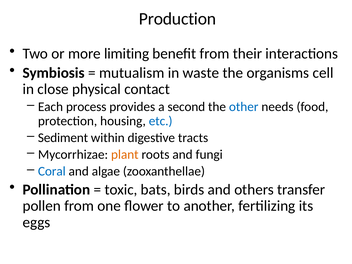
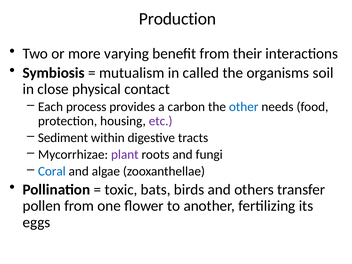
limiting: limiting -> varying
waste: waste -> called
cell: cell -> soil
second: second -> carbon
etc colour: blue -> purple
plant colour: orange -> purple
